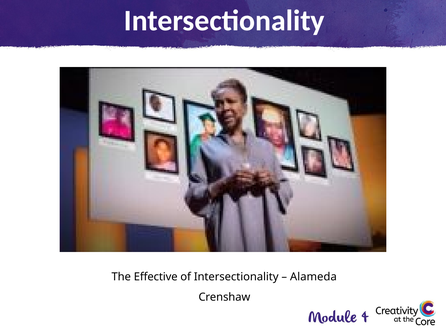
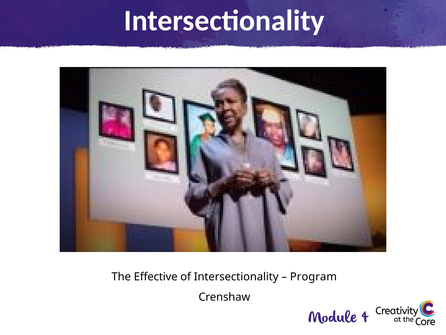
Alameda: Alameda -> Program
